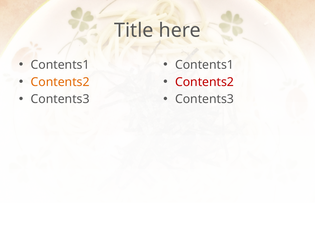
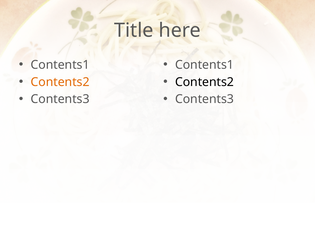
Contents2 at (205, 82) colour: red -> black
